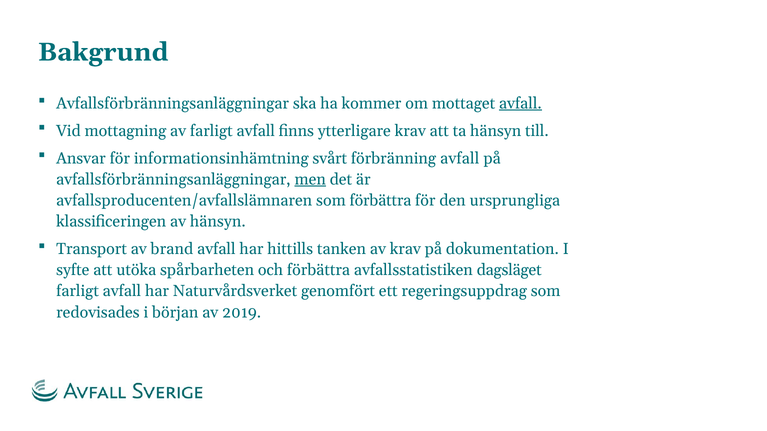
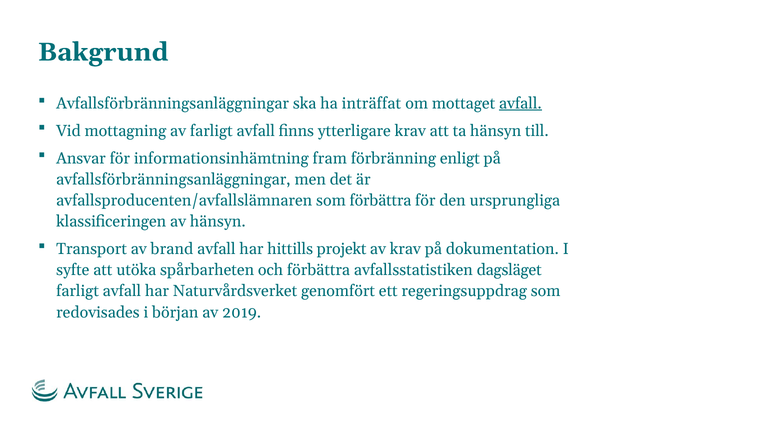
kommer: kommer -> inträffat
svårt: svårt -> fram
förbränning avfall: avfall -> enligt
men underline: present -> none
tanken: tanken -> projekt
